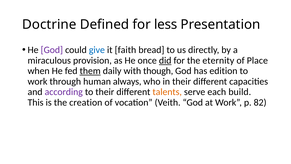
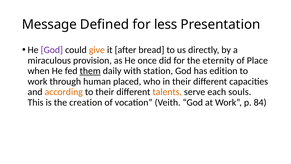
Doctrine: Doctrine -> Message
give colour: blue -> orange
faith: faith -> after
did underline: present -> none
though: though -> station
always: always -> placed
according colour: purple -> orange
build: build -> souls
82: 82 -> 84
